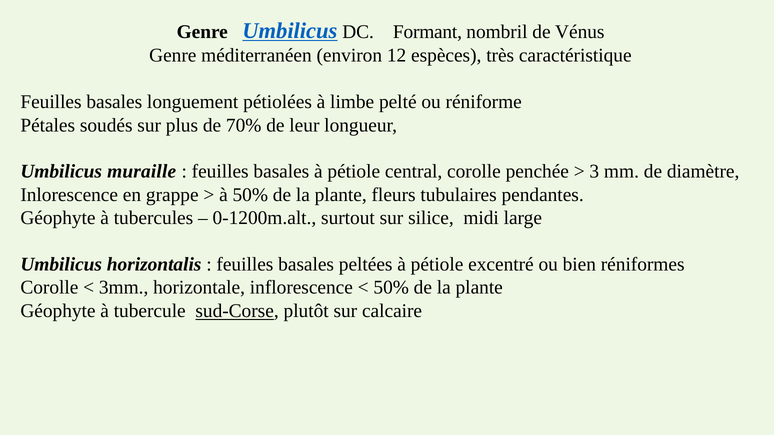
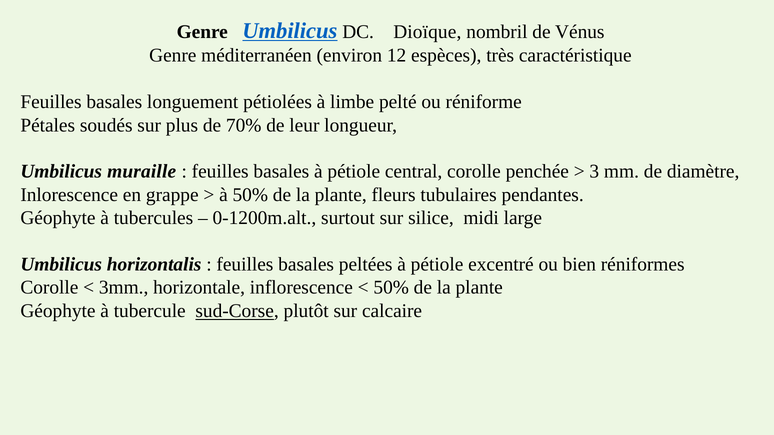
Formant: Formant -> Dioïque
